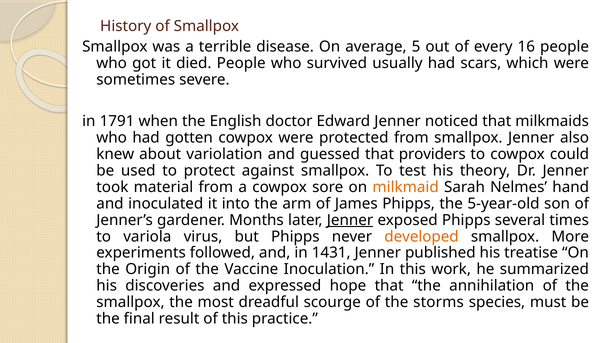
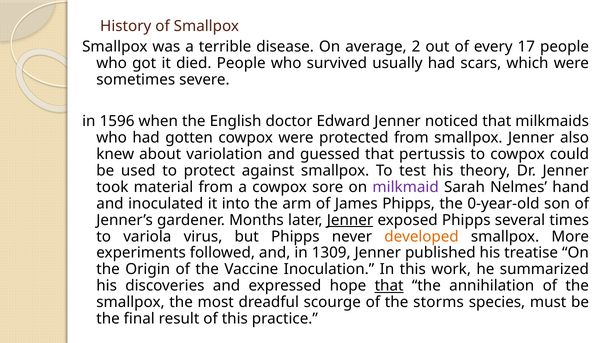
5: 5 -> 2
16: 16 -> 17
1791: 1791 -> 1596
providers: providers -> pertussis
milkmaid colour: orange -> purple
5-year-old: 5-year-old -> 0-year-old
1431: 1431 -> 1309
that at (389, 285) underline: none -> present
